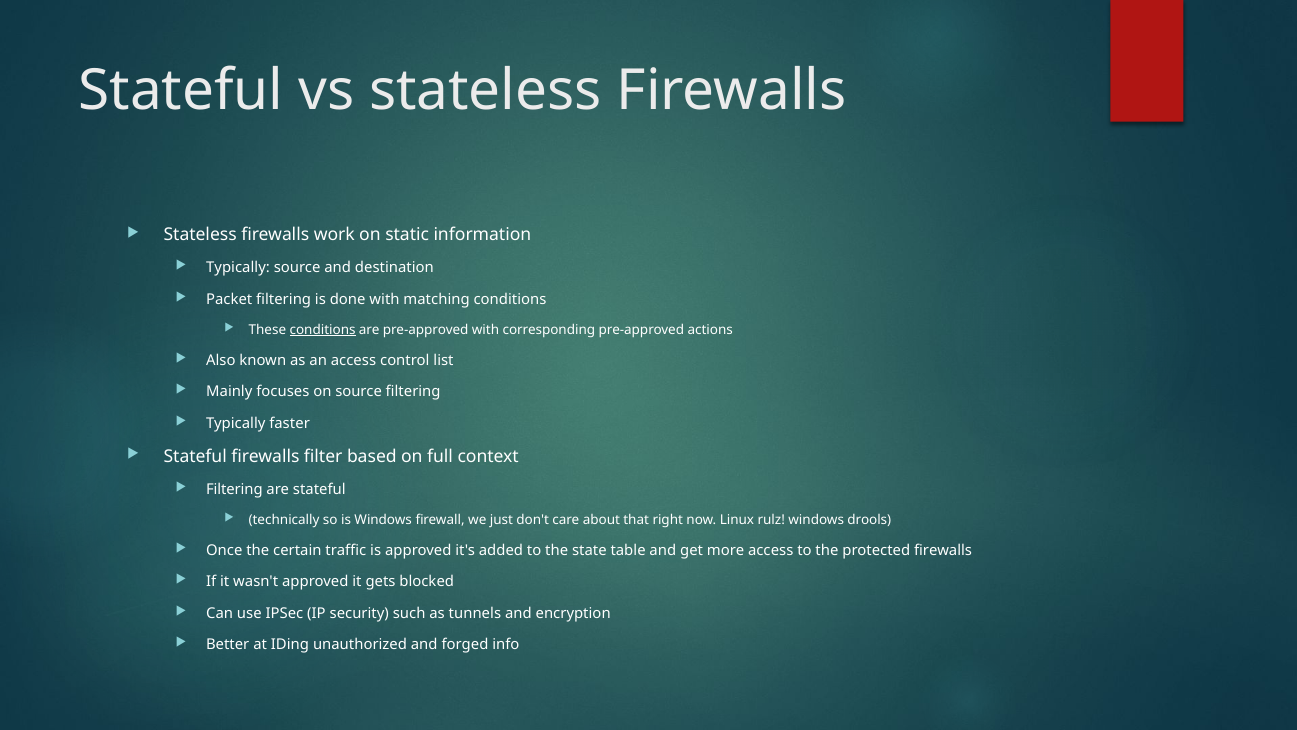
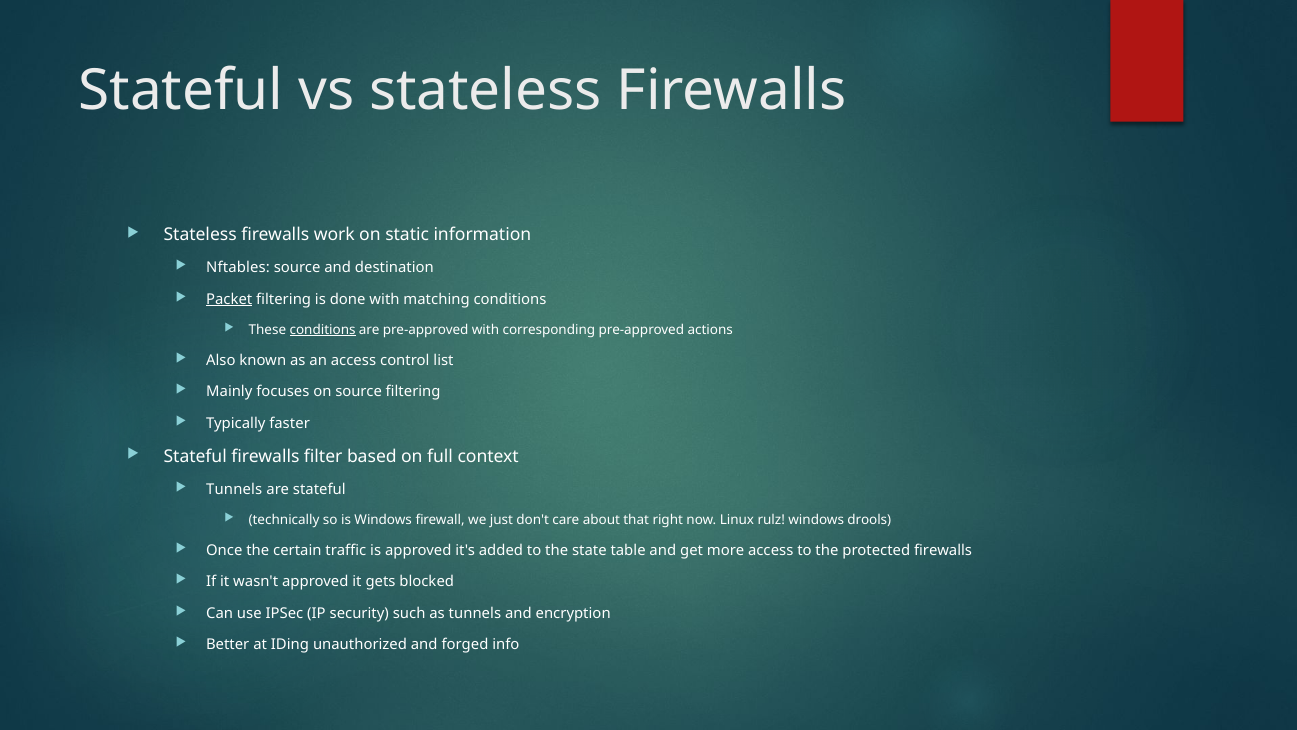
Typically at (238, 268): Typically -> Nftables
Packet underline: none -> present
Filtering at (234, 489): Filtering -> Tunnels
